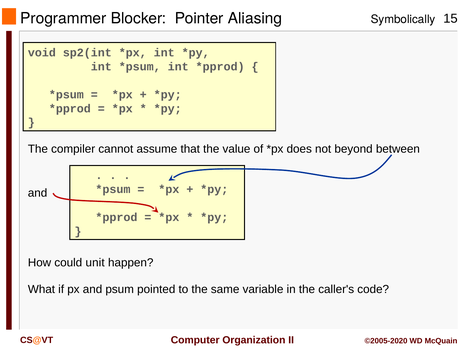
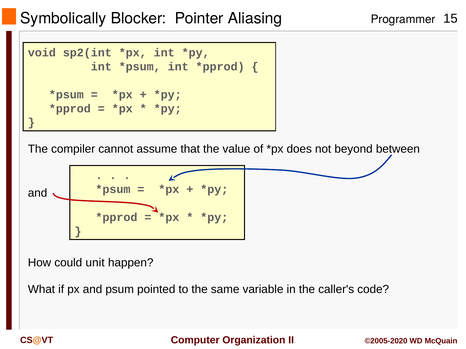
Programmer: Programmer -> Symbolically
Symbolically: Symbolically -> Programmer
